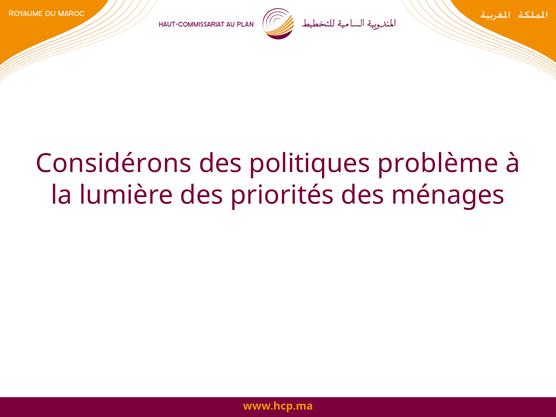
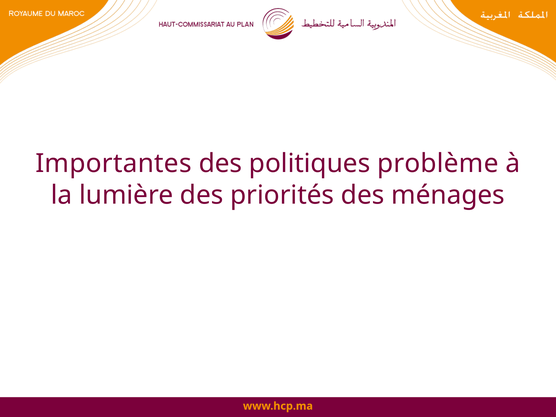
Considérons: Considérons -> Importantes
